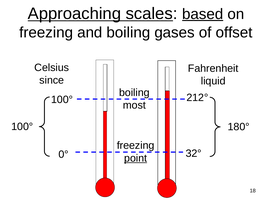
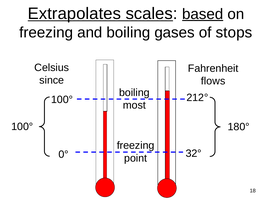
Approaching: Approaching -> Extrapolates
offset: offset -> stops
liquid: liquid -> flows
point underline: present -> none
